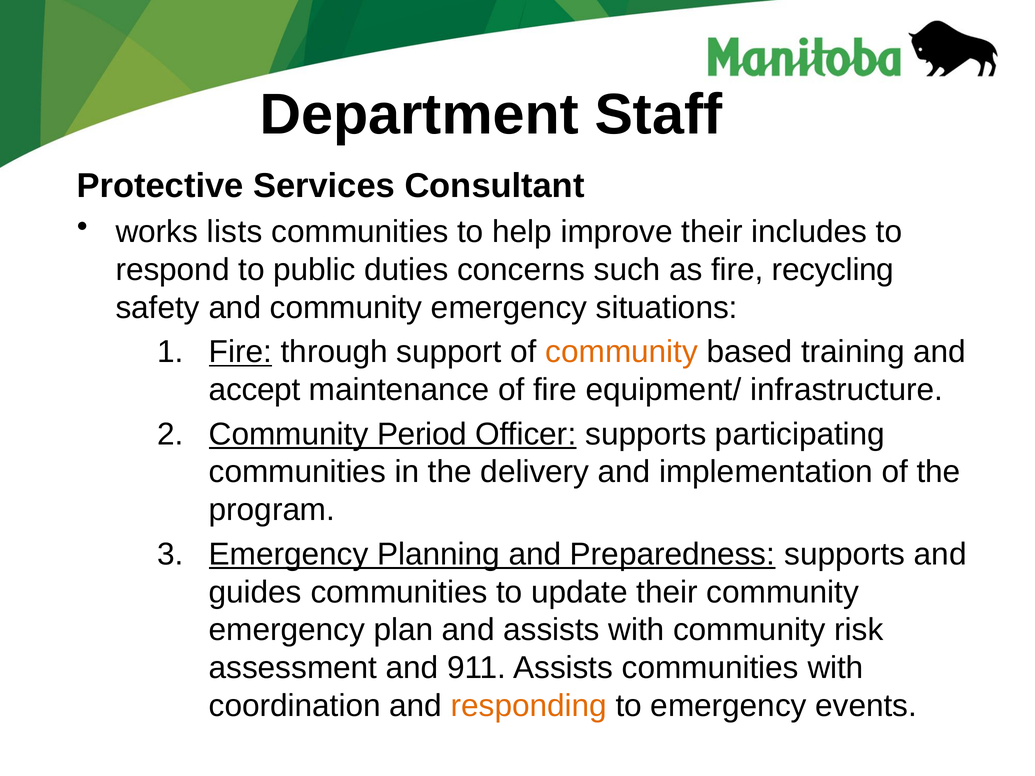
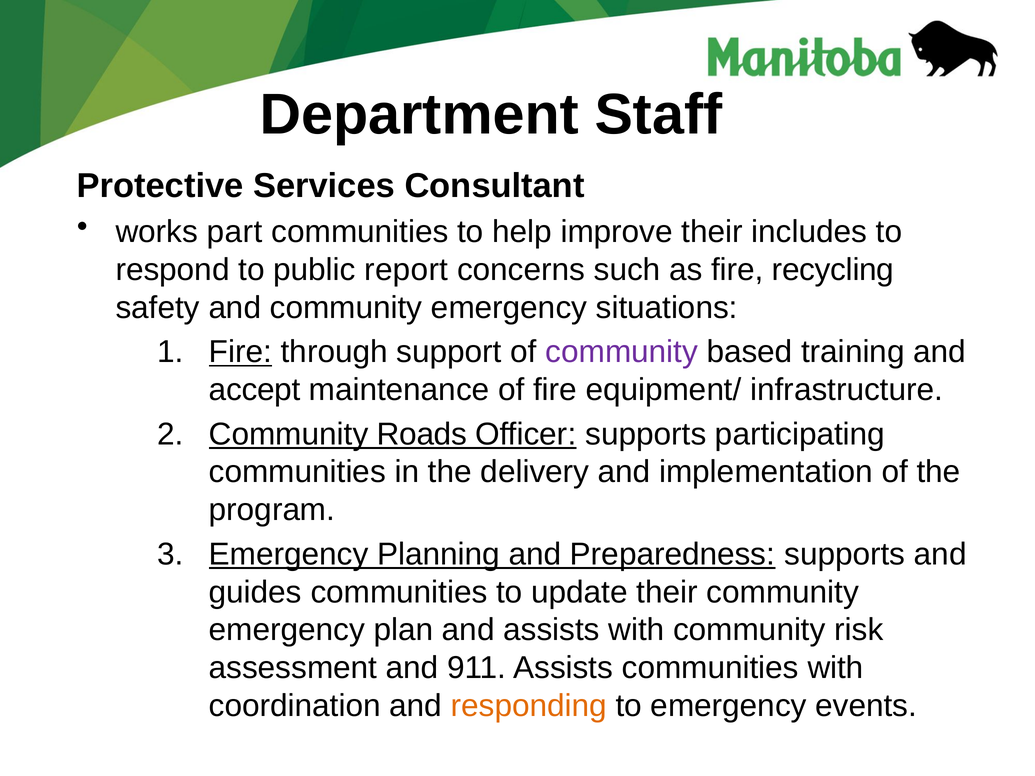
lists: lists -> part
duties: duties -> report
community at (622, 352) colour: orange -> purple
Period: Period -> Roads
